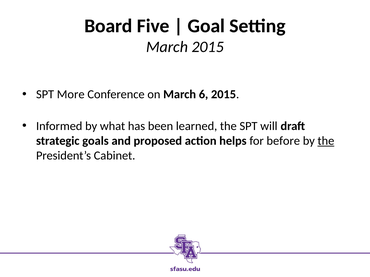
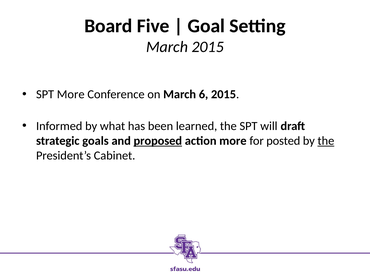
proposed underline: none -> present
action helps: helps -> more
before: before -> posted
